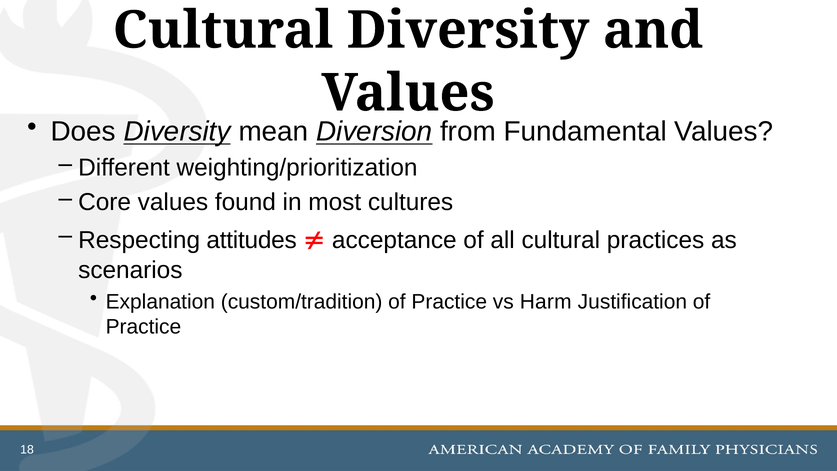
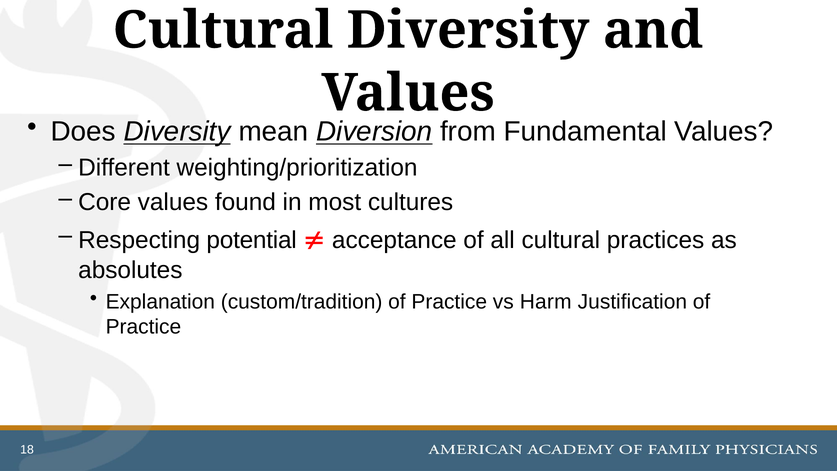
attitudes: attitudes -> potential
scenarios: scenarios -> absolutes
